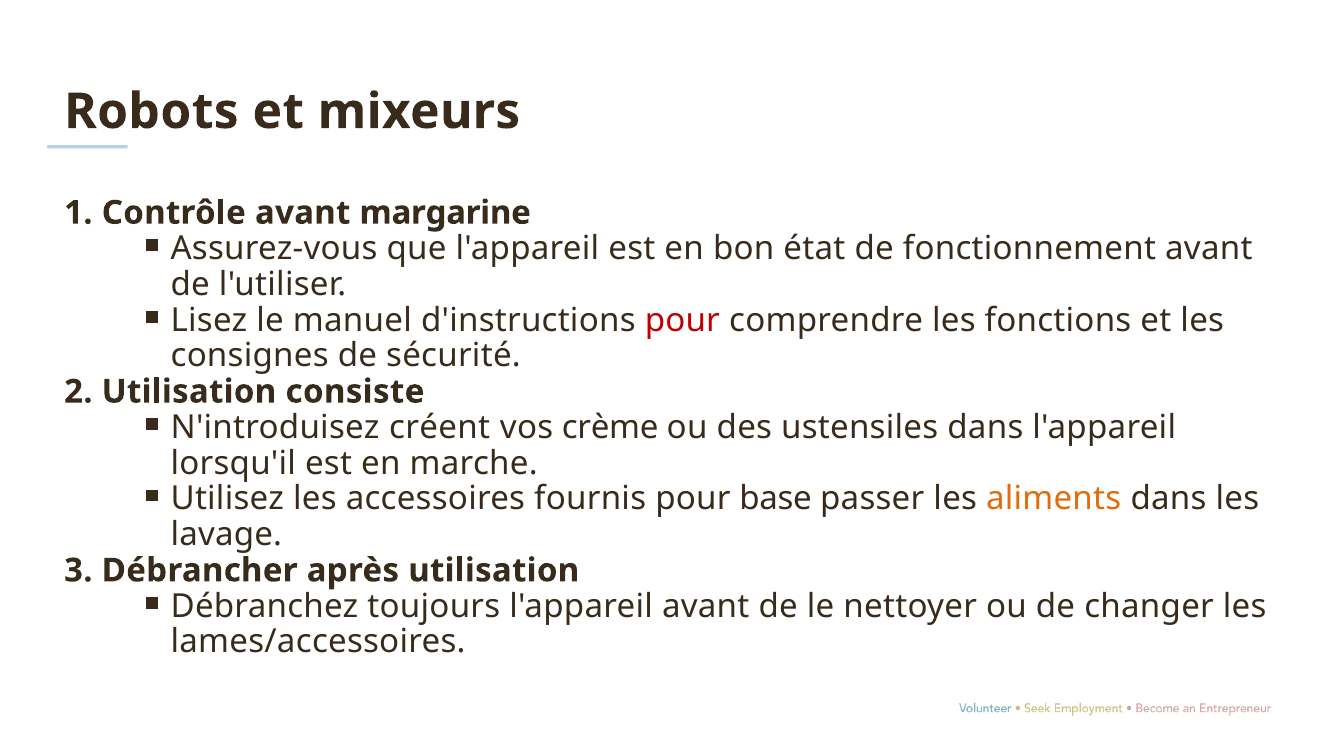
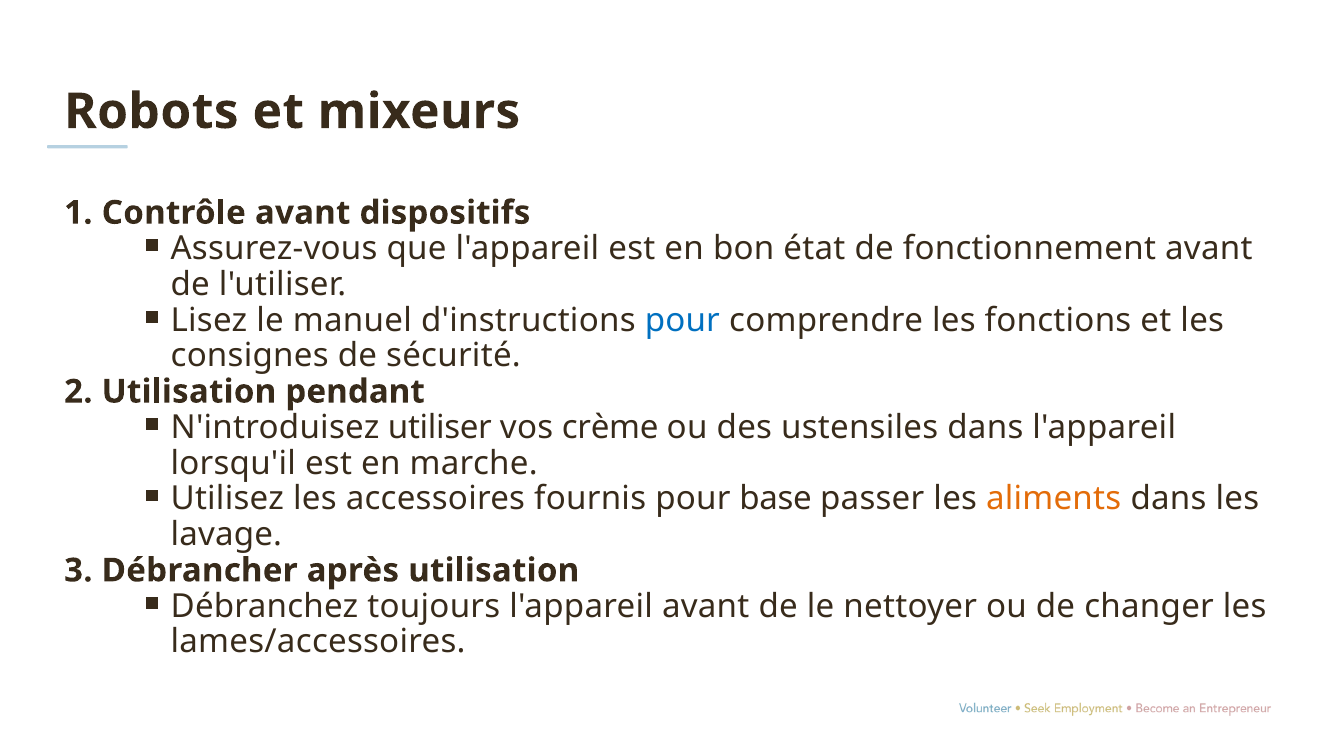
margarine: margarine -> dispositifs
pour at (682, 320) colour: red -> blue
consiste: consiste -> pendant
créent: créent -> utiliser
